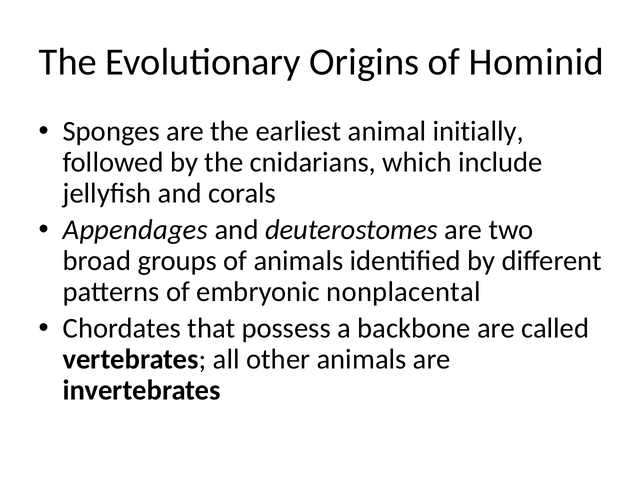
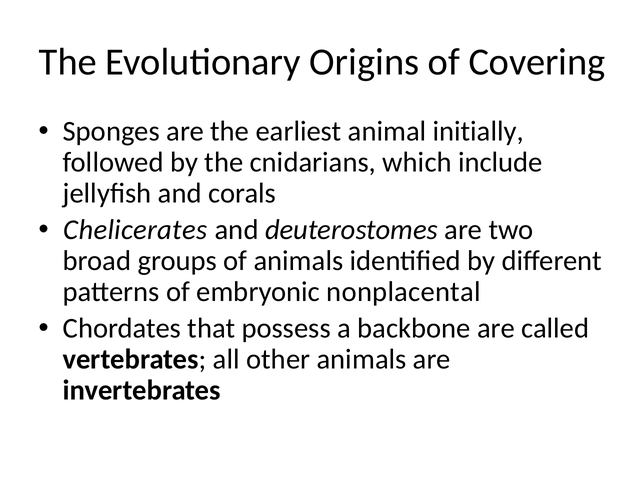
Hominid: Hominid -> Covering
Appendages: Appendages -> Chelicerates
